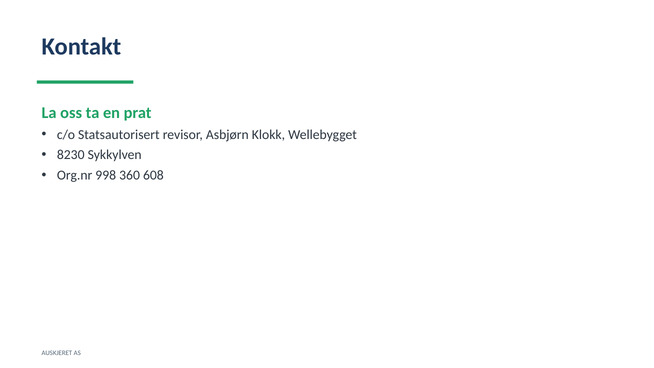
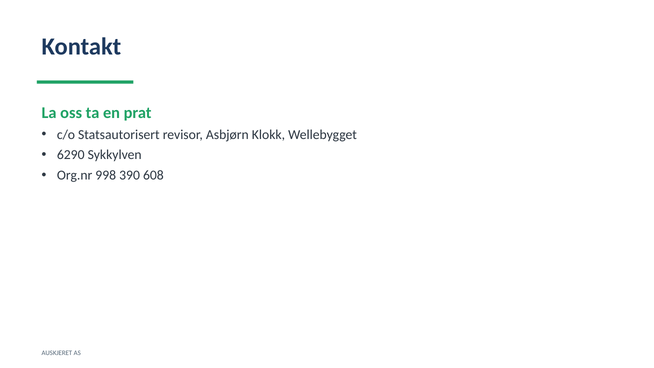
8230: 8230 -> 6290
360: 360 -> 390
